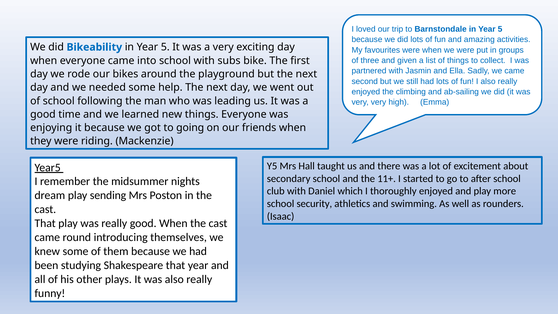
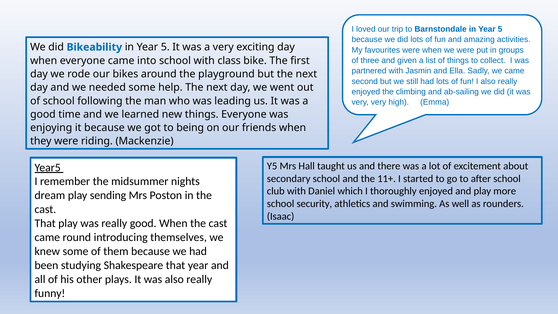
subs: subs -> class
going: going -> being
